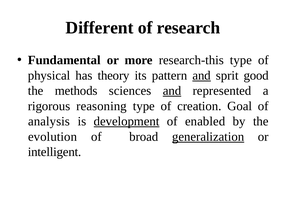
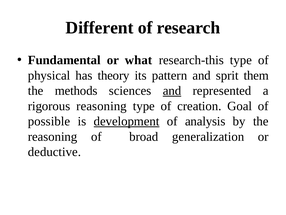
more: more -> what
and at (202, 75) underline: present -> none
good: good -> them
analysis: analysis -> possible
enabled: enabled -> analysis
evolution at (53, 136): evolution -> reasoning
generalization underline: present -> none
intelligent: intelligent -> deductive
